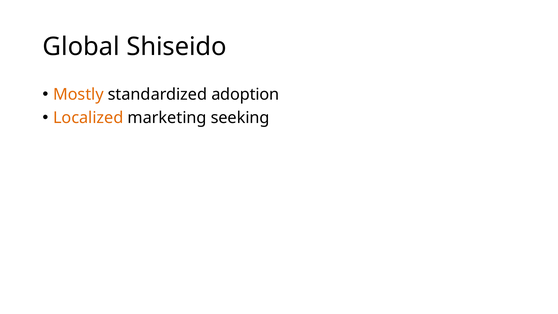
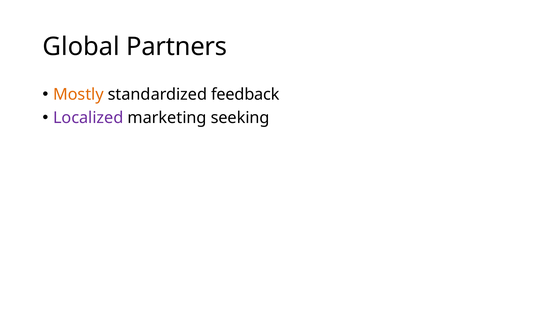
Shiseido: Shiseido -> Partners
adoption: adoption -> feedback
Localized colour: orange -> purple
